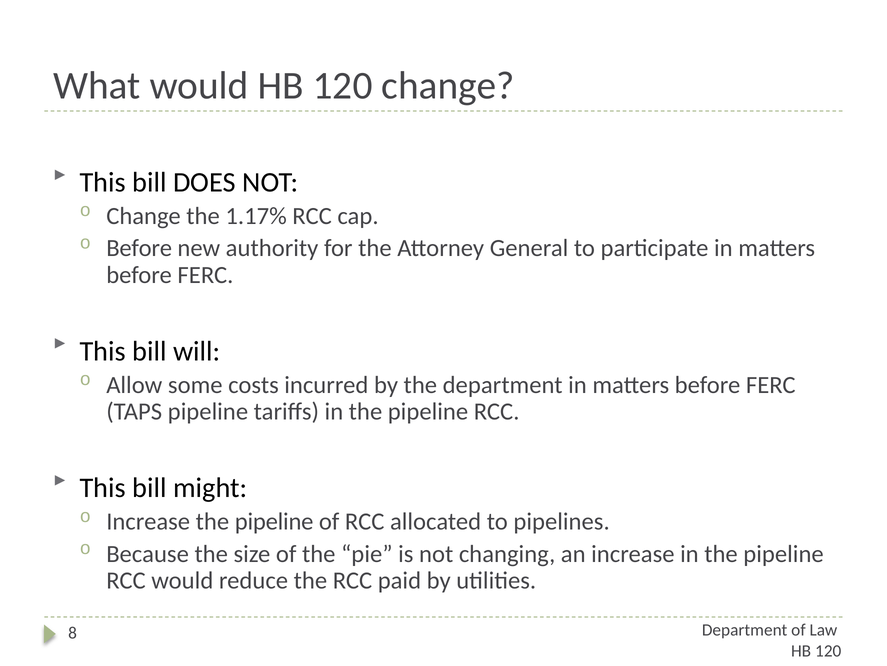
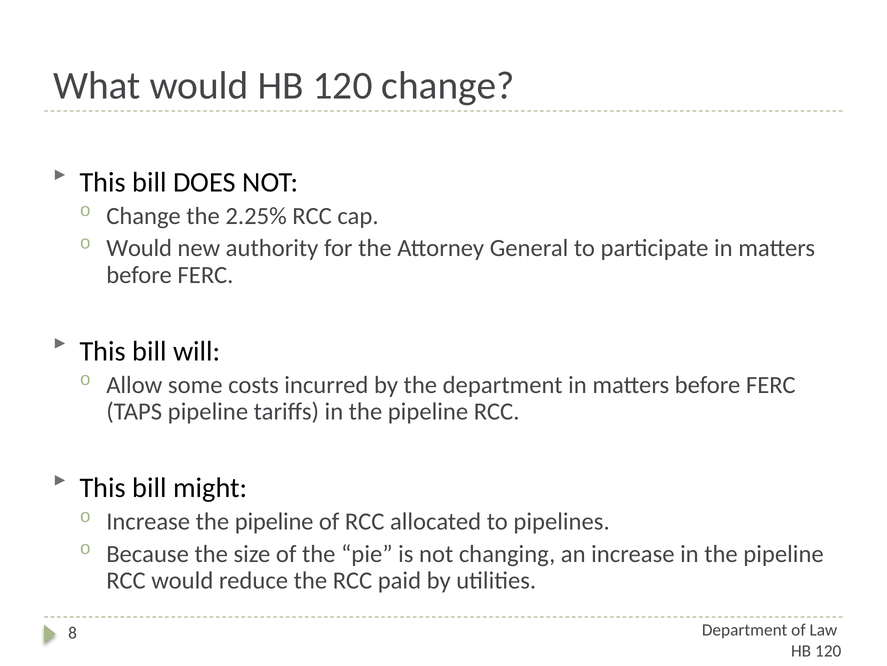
1.17%: 1.17% -> 2.25%
Before at (139, 248): Before -> Would
